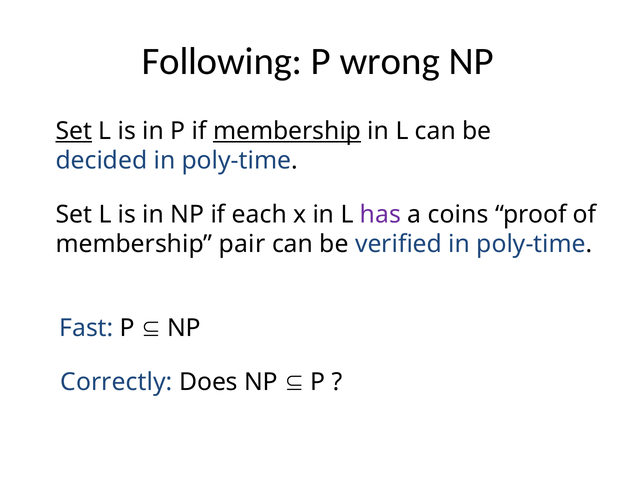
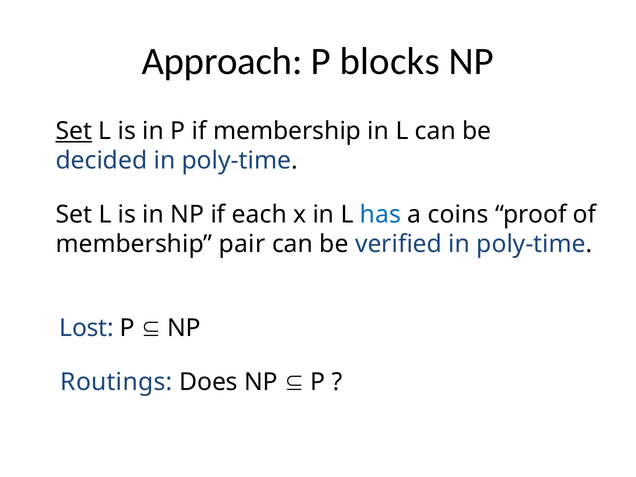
Following: Following -> Approach
wrong: wrong -> blocks
membership at (287, 131) underline: present -> none
has colour: purple -> blue
Fast: Fast -> Lost
Correctly: Correctly -> Routings
